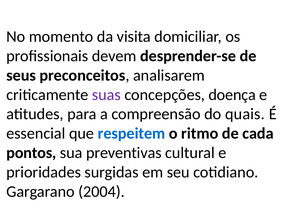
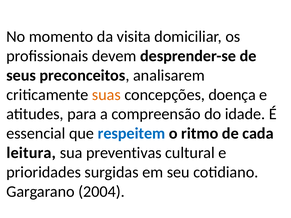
suas colour: purple -> orange
quais: quais -> idade
pontos: pontos -> leitura
